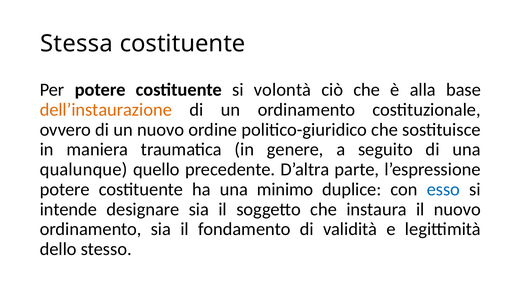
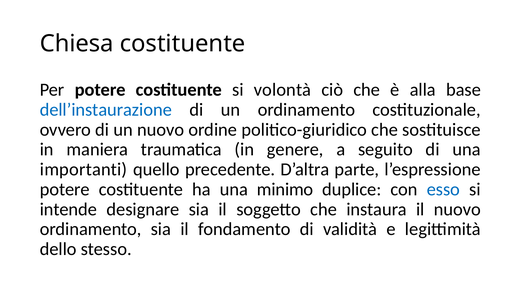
Stessa: Stessa -> Chiesa
dell’instaurazione colour: orange -> blue
qualunque: qualunque -> importanti
